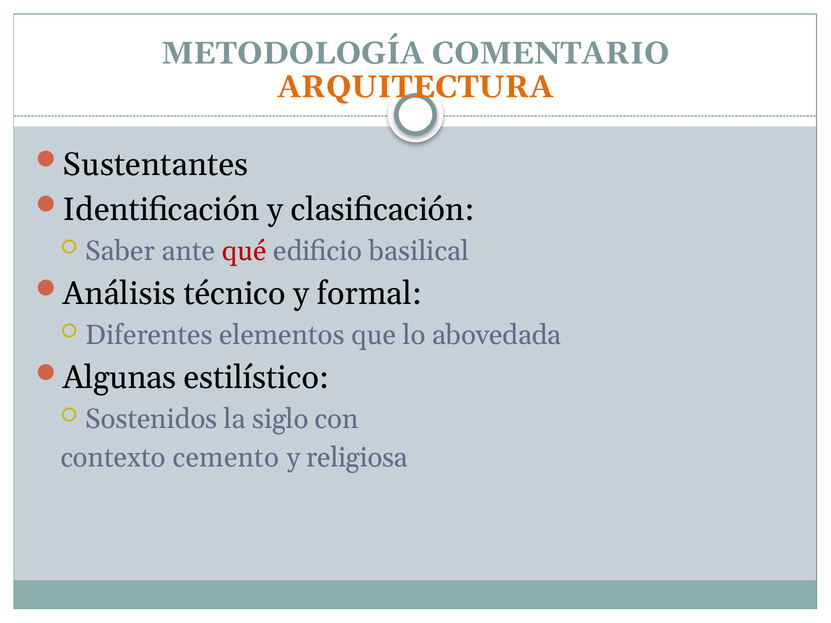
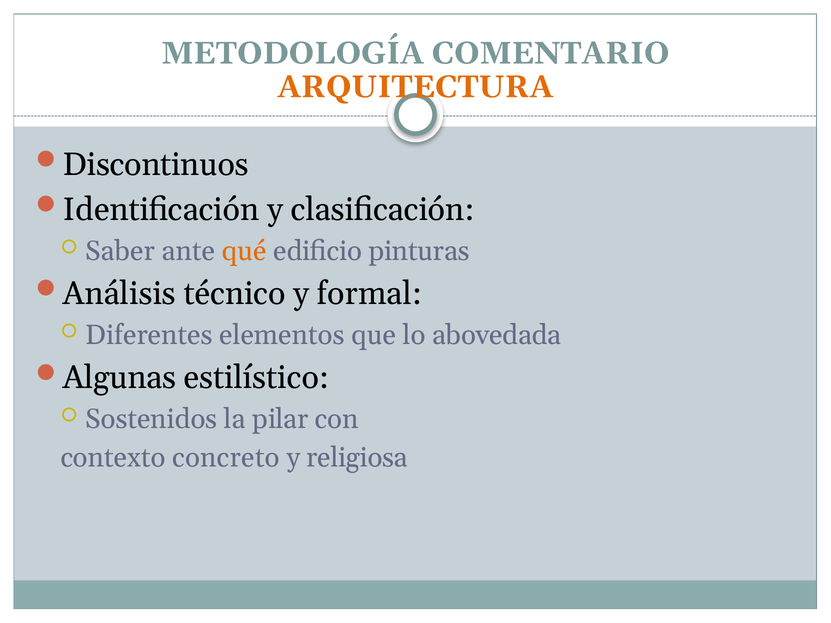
Sustentantes: Sustentantes -> Discontinuos
qué colour: red -> orange
basilical: basilical -> pinturas
siglo: siglo -> pilar
cemento: cemento -> concreto
